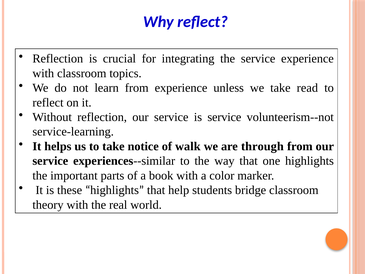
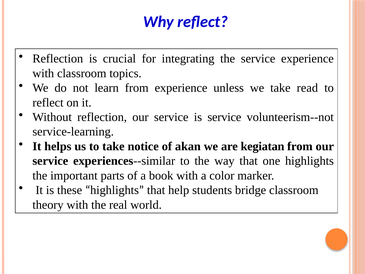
walk: walk -> akan
through: through -> kegiatan
